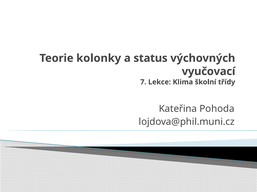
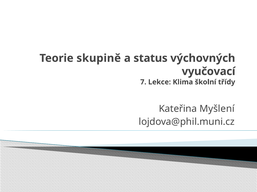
kolonky: kolonky -> skupině
Pohoda: Pohoda -> Myšlení
